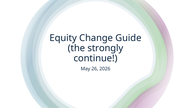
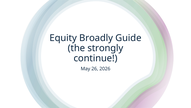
Change: Change -> Broadly
